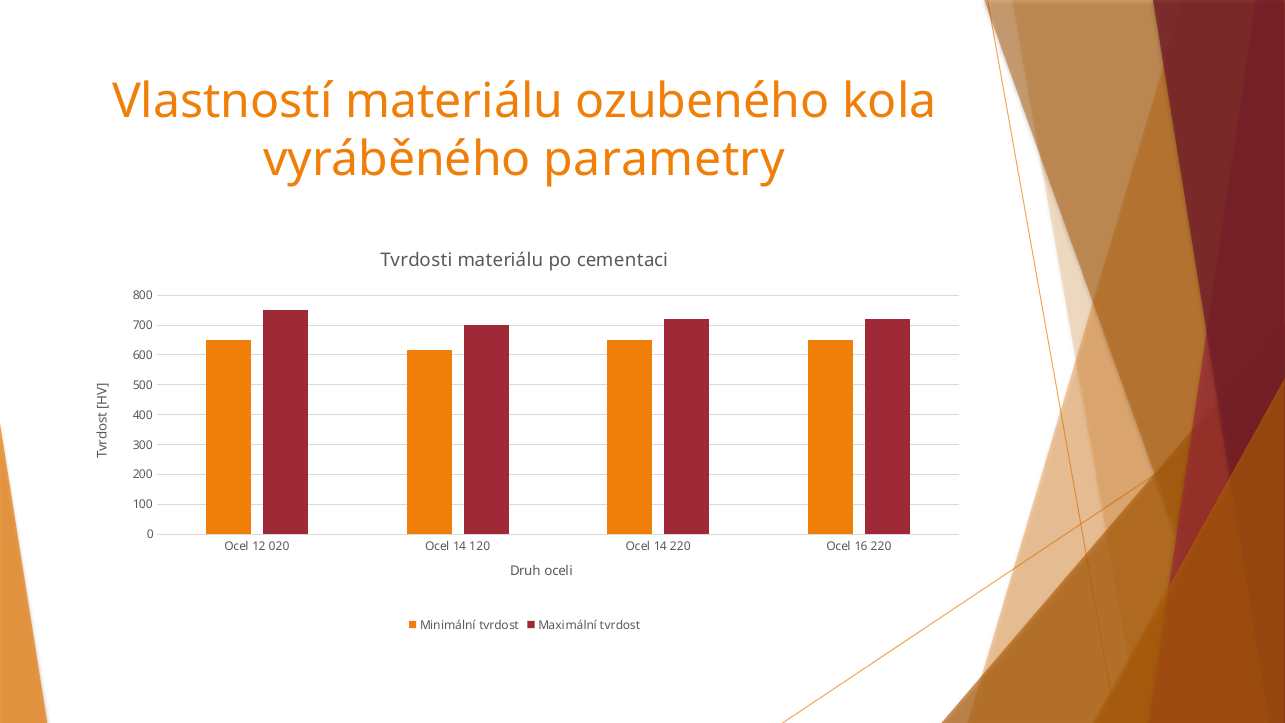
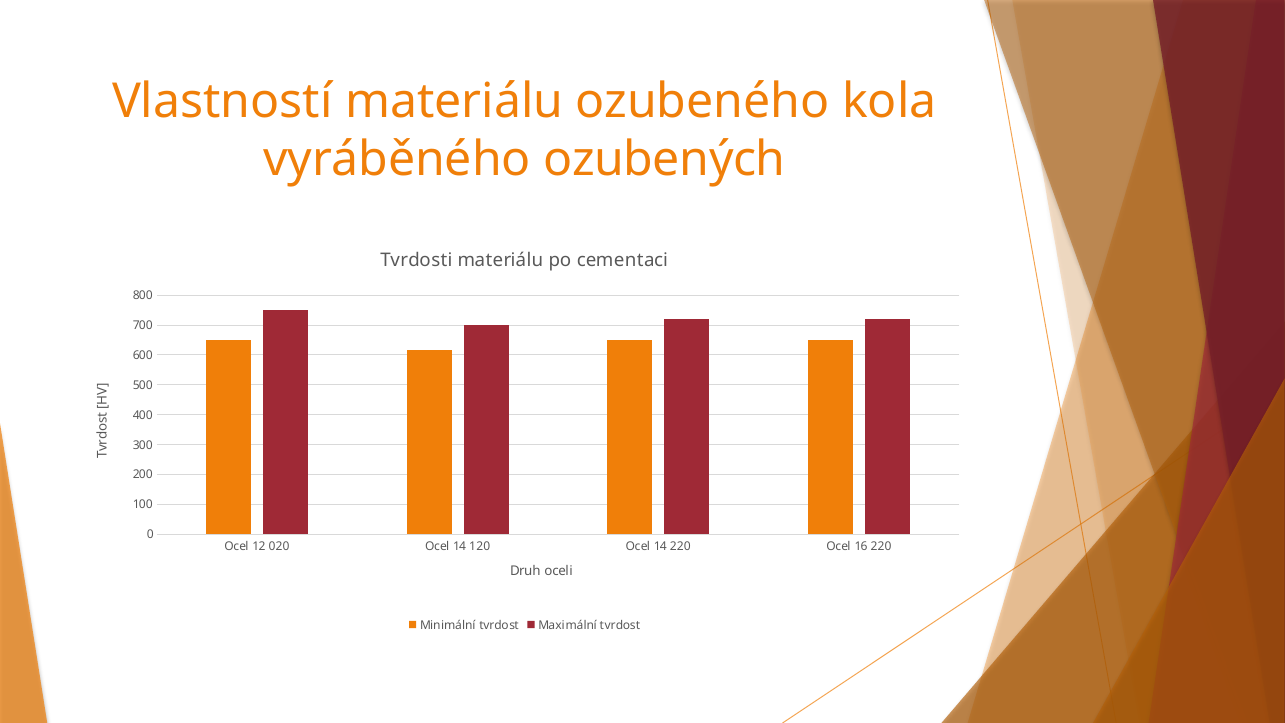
parametry: parametry -> ozubených
